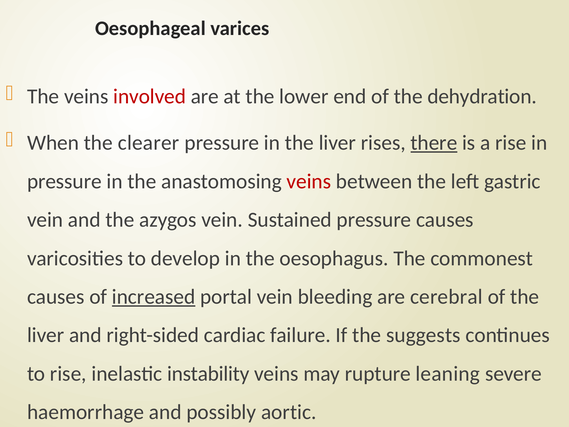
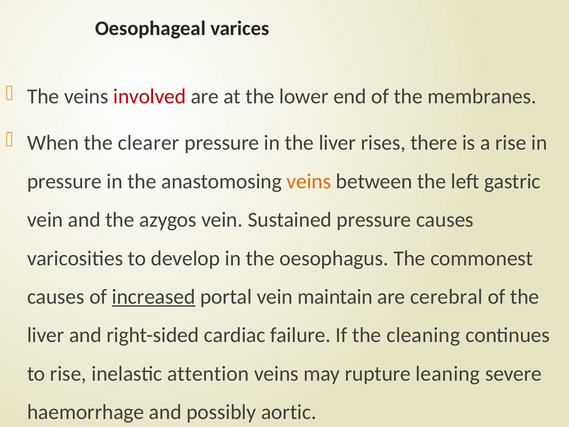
dehydration: dehydration -> membranes
there underline: present -> none
veins at (309, 181) colour: red -> orange
bleeding: bleeding -> maintain
suggests: suggests -> cleaning
instability: instability -> attention
